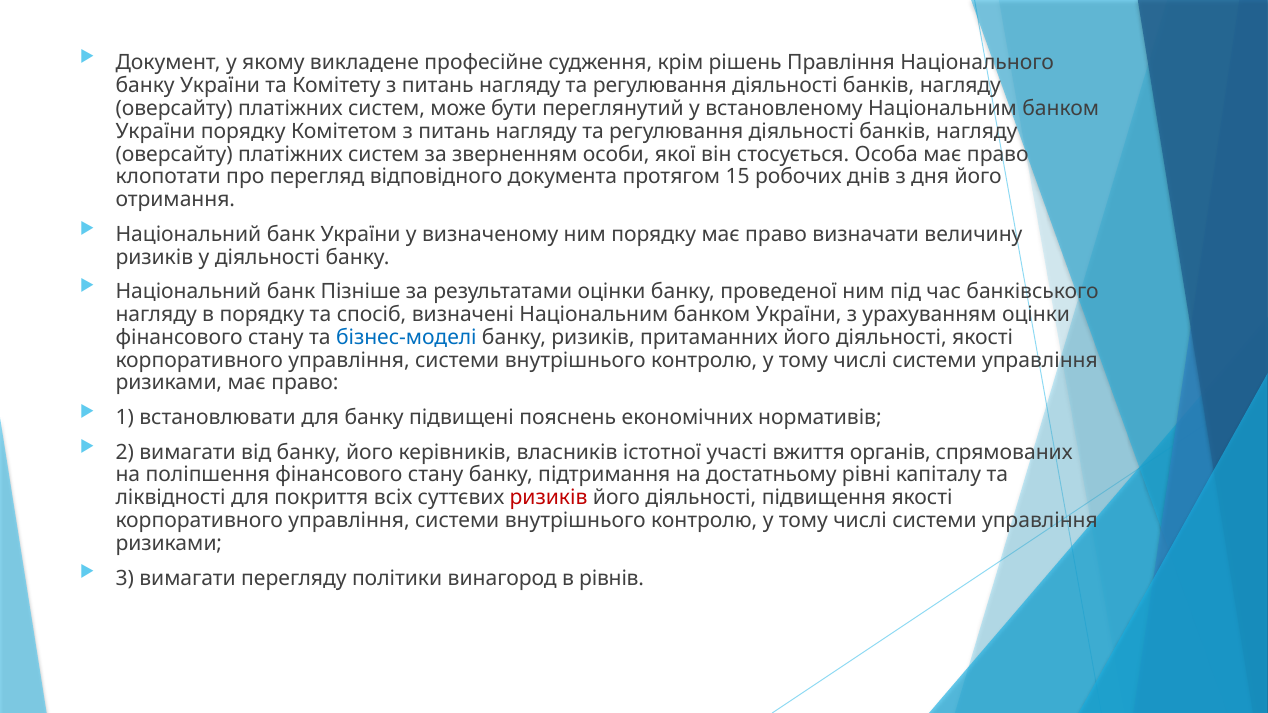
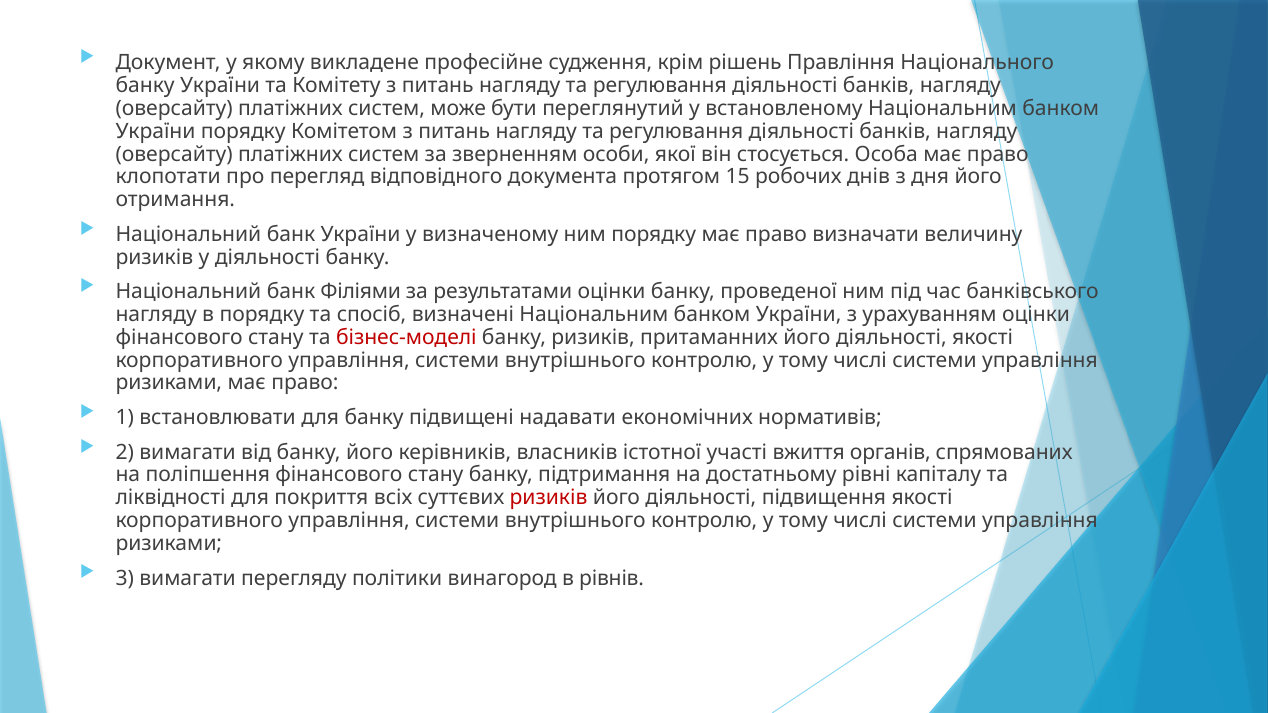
Пізніше: Пізніше -> Філіями
бізнес-моделі colour: blue -> red
пояснень: пояснень -> надавати
